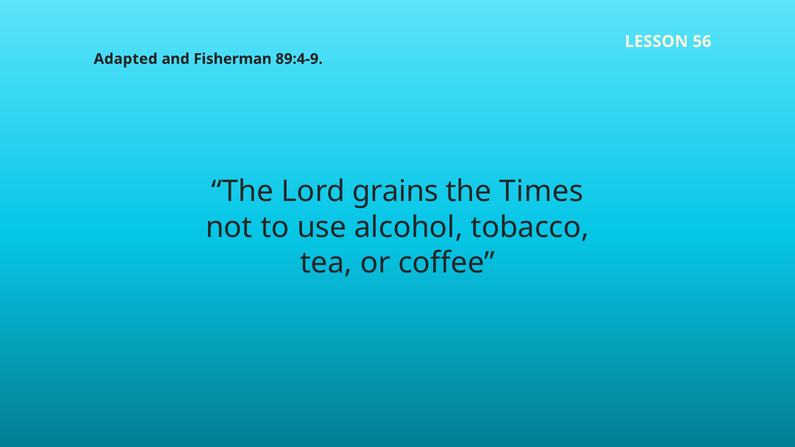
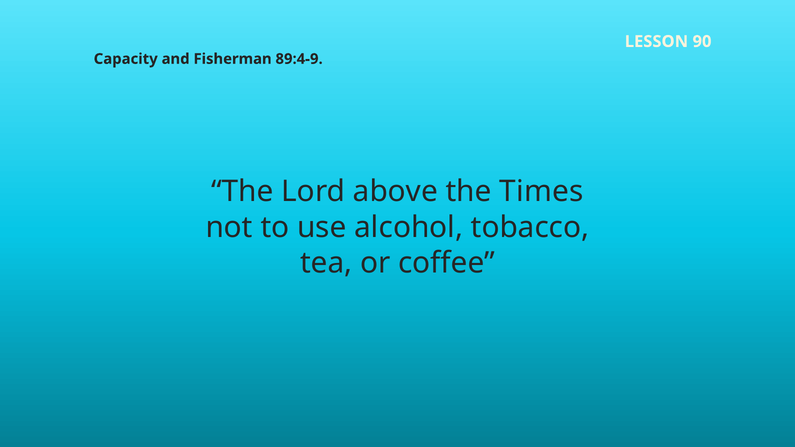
56: 56 -> 90
Adapted: Adapted -> Capacity
grains: grains -> above
